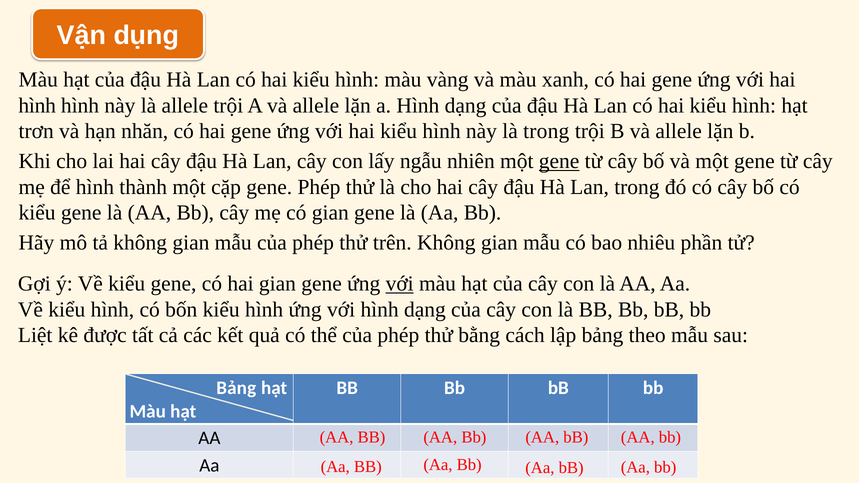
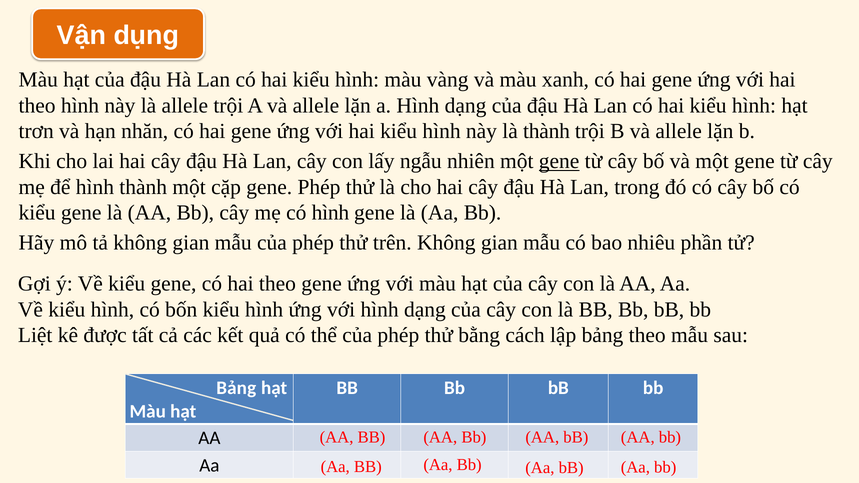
hình at (37, 106): hình -> theo
là trong: trong -> thành
có gian: gian -> hình
có hai gian: gian -> theo
với at (400, 284) underline: present -> none
